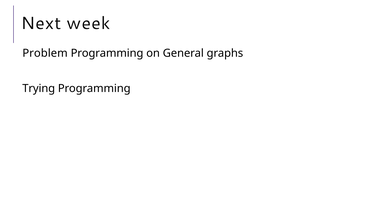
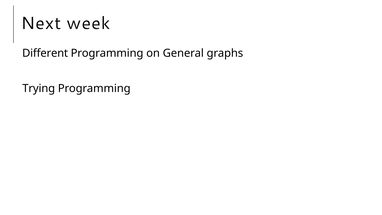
Problem: Problem -> Different
